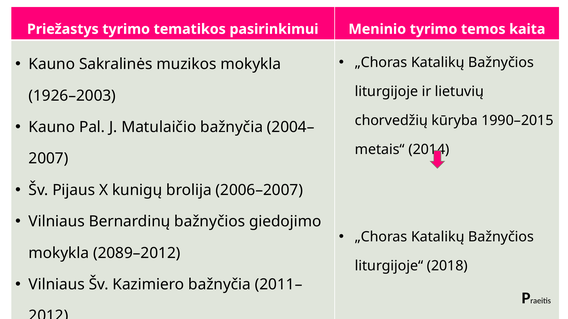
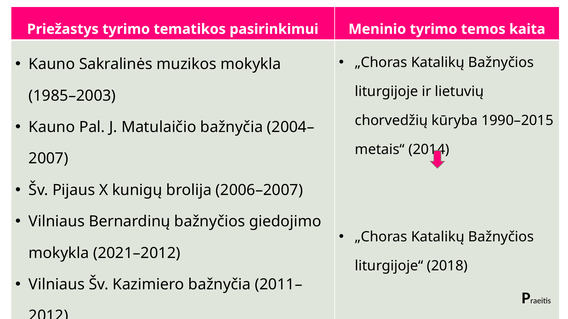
1926–2003: 1926–2003 -> 1985–2003
2089–2012: 2089–2012 -> 2021–2012
